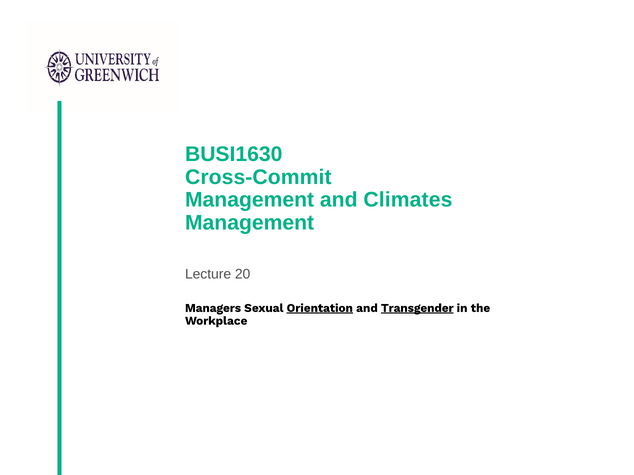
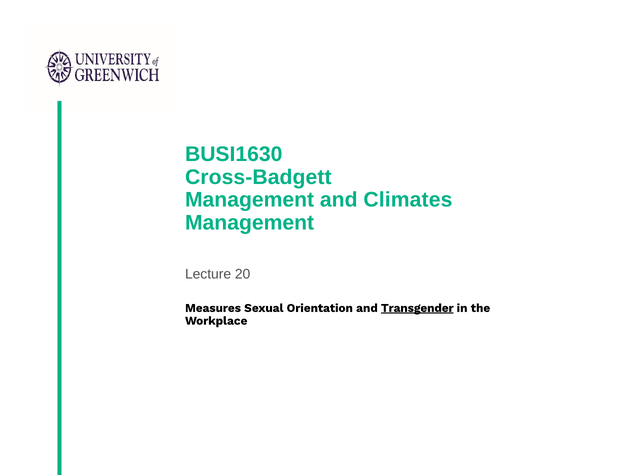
Cross-Commit: Cross-Commit -> Cross-Badgett
Managers: Managers -> Measures
Orientation underline: present -> none
